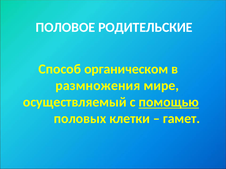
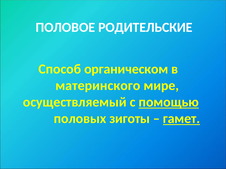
размножения: размножения -> материнского
клетки: клетки -> зиготы
гамет underline: none -> present
